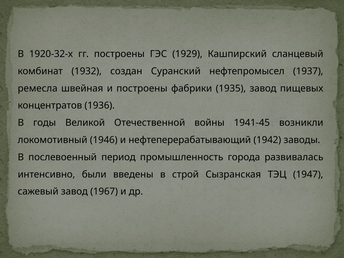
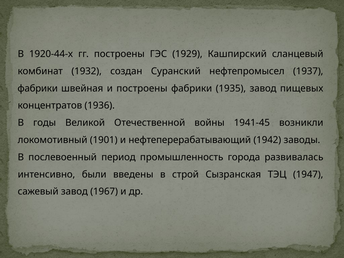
1920-32-х: 1920-32-х -> 1920-44-х
ремесла at (38, 88): ремесла -> фабрики
1946: 1946 -> 1901
